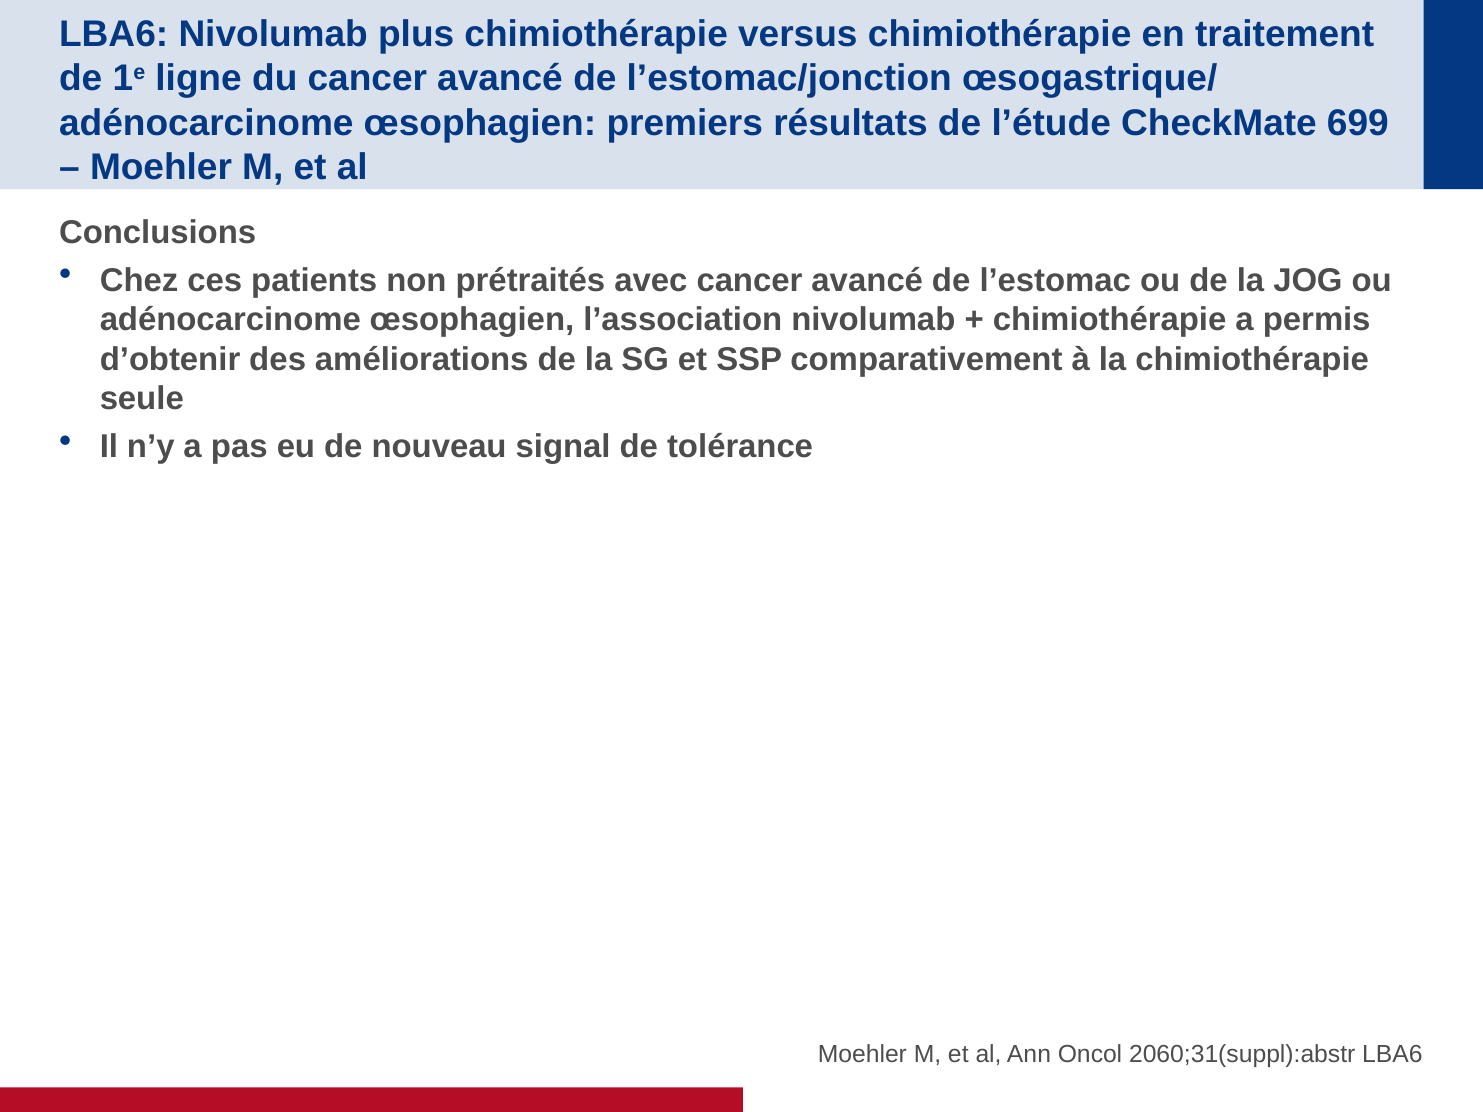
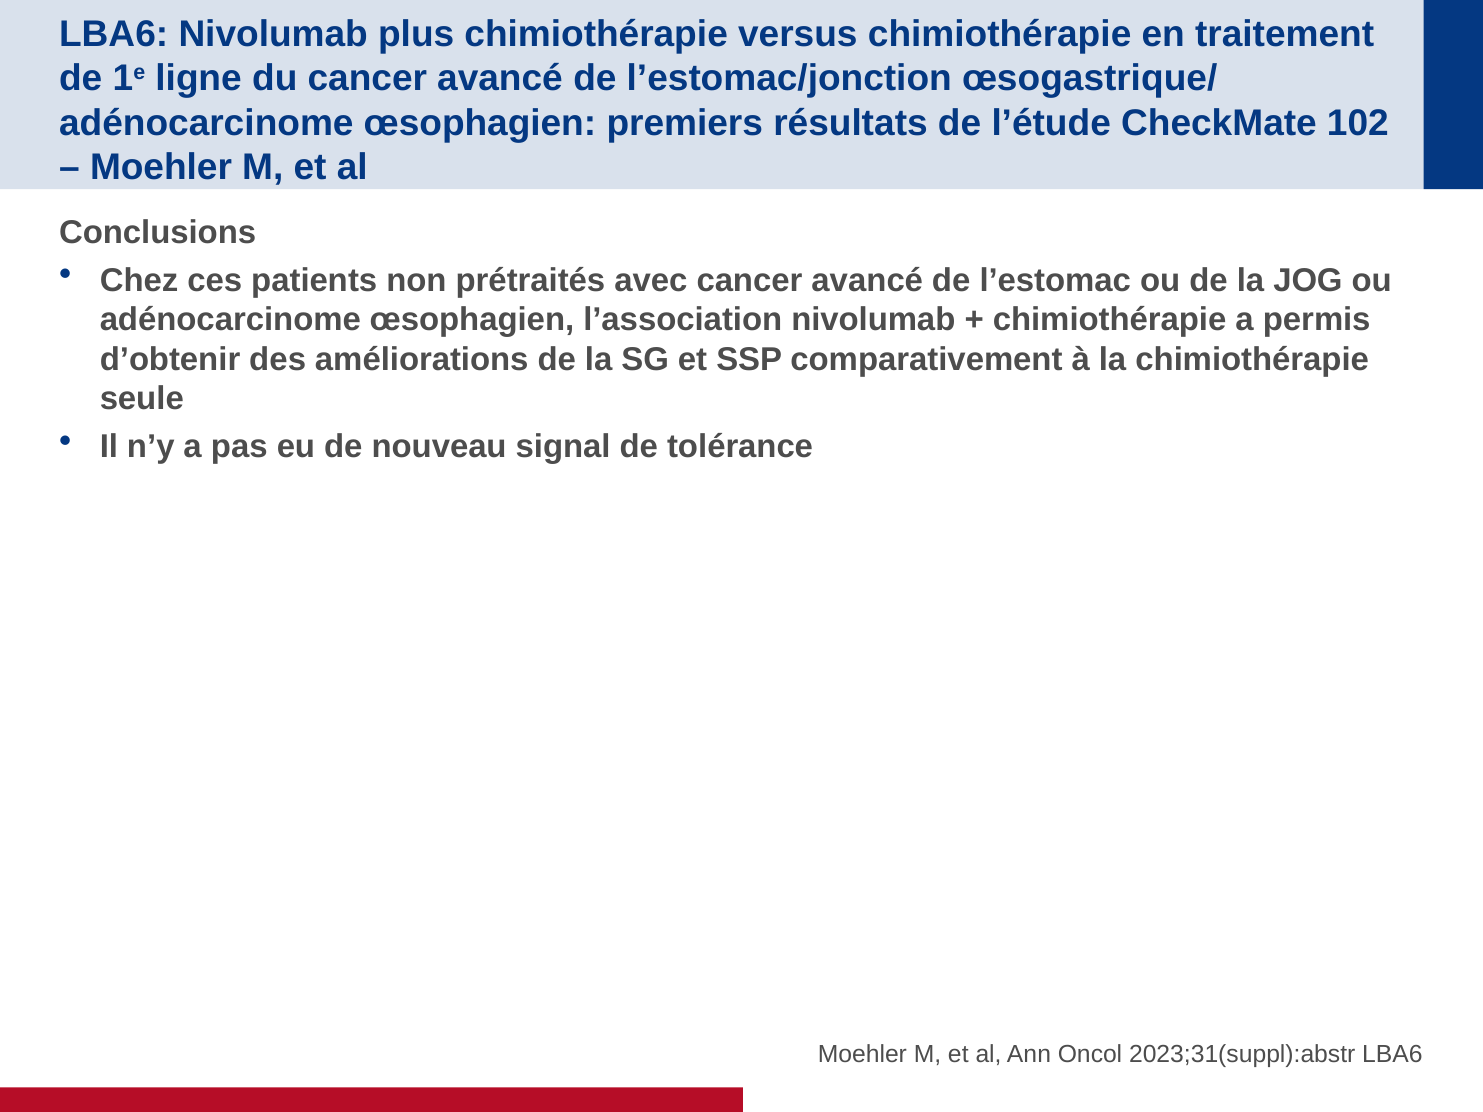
699: 699 -> 102
2060;31(suppl):abstr: 2060;31(suppl):abstr -> 2023;31(suppl):abstr
